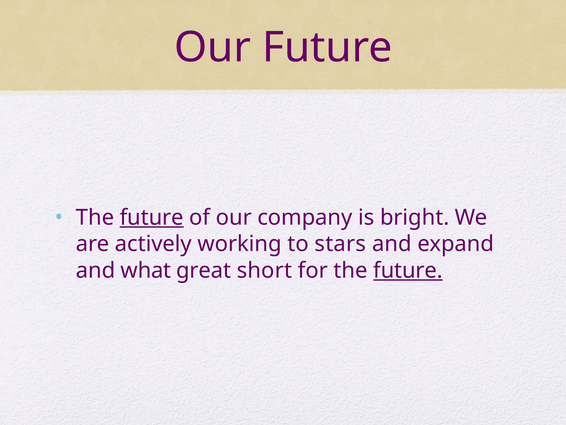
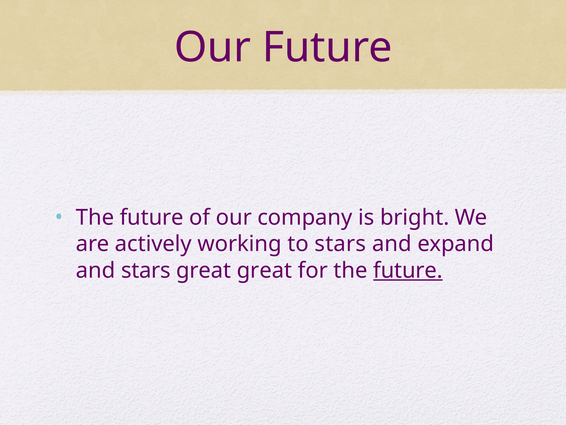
future at (152, 217) underline: present -> none
and what: what -> stars
great short: short -> great
